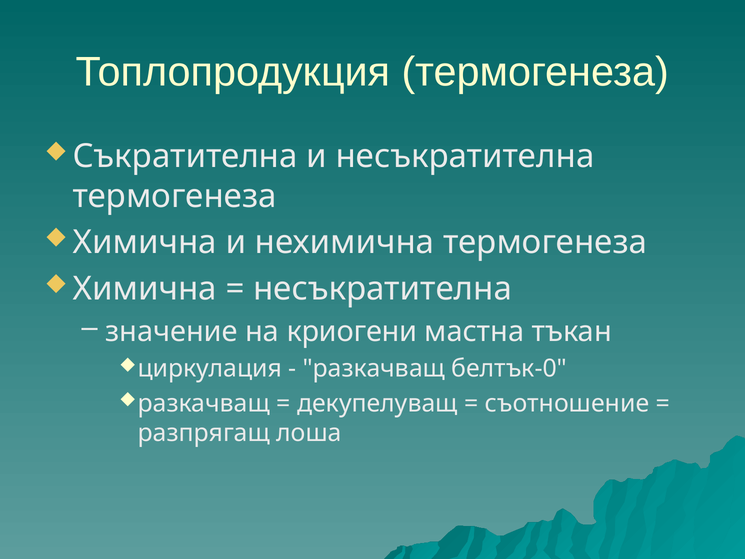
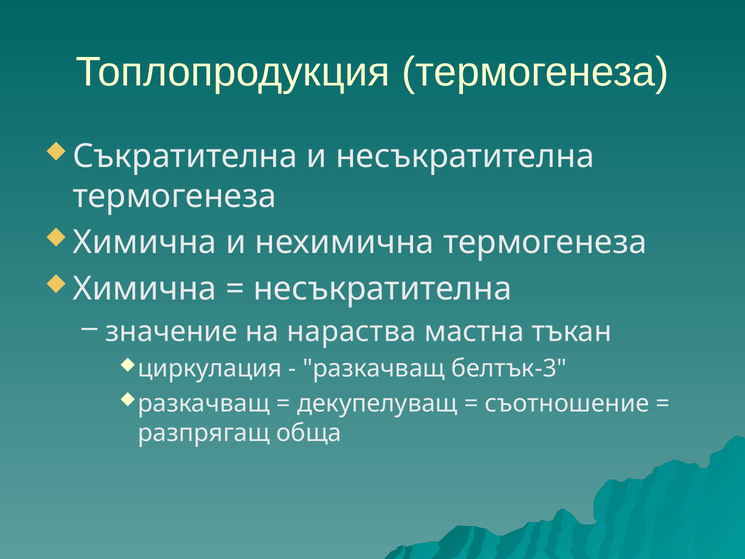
криогени: криогени -> нараства
белтък-0: белтък-0 -> белтък-3
лоша: лоша -> обща
